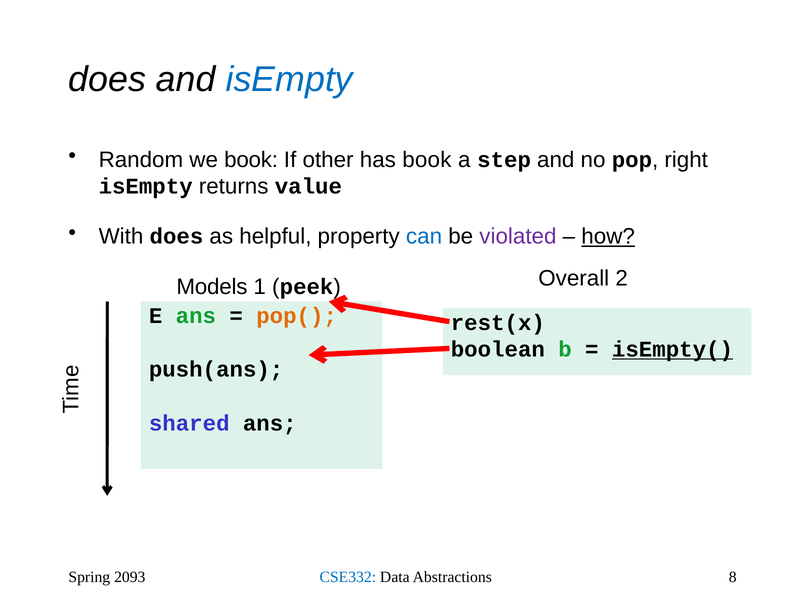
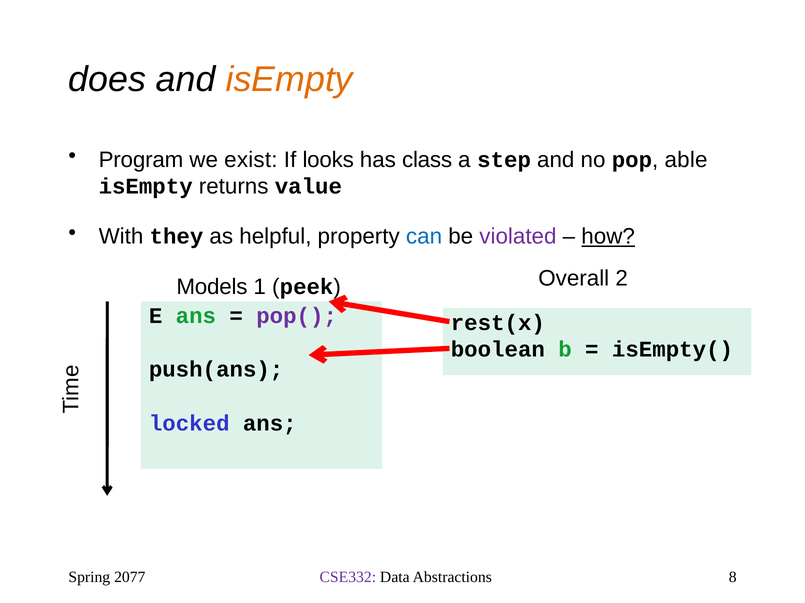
isEmpty at (289, 80) colour: blue -> orange
Random: Random -> Program
we book: book -> exist
other: other -> looks
has book: book -> class
right: right -> able
With does: does -> they
pop( colour: orange -> purple
isEmpty( underline: present -> none
shared: shared -> locked
2093: 2093 -> 2077
CSE332 colour: blue -> purple
